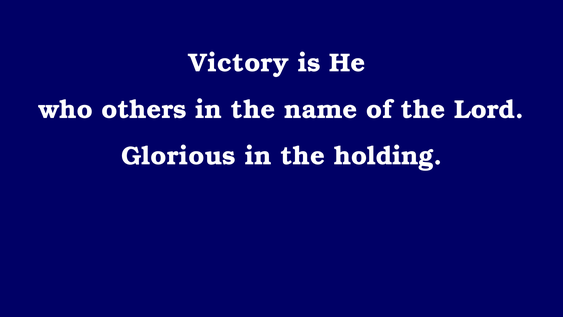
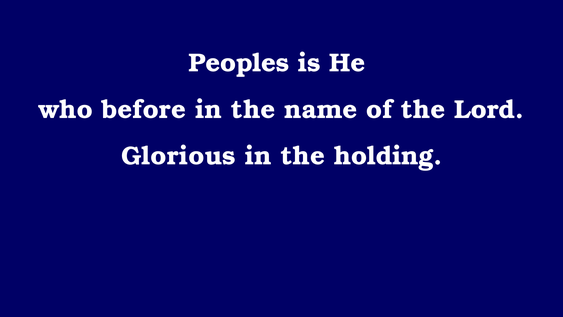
Victory: Victory -> Peoples
others: others -> before
